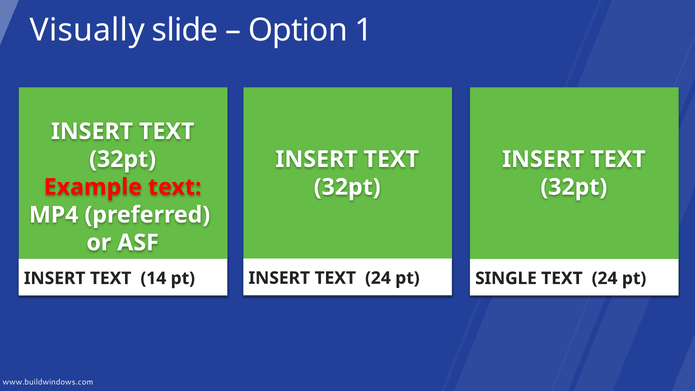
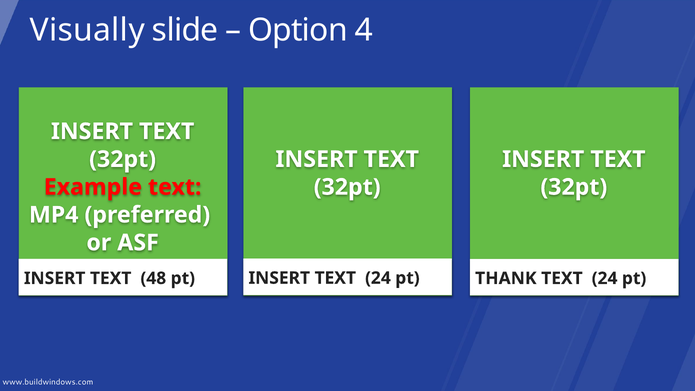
1: 1 -> 4
14: 14 -> 48
SINGLE: SINGLE -> THANK
